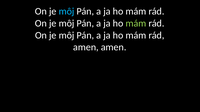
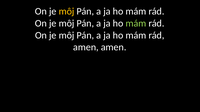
môj at (67, 11) colour: light blue -> yellow
